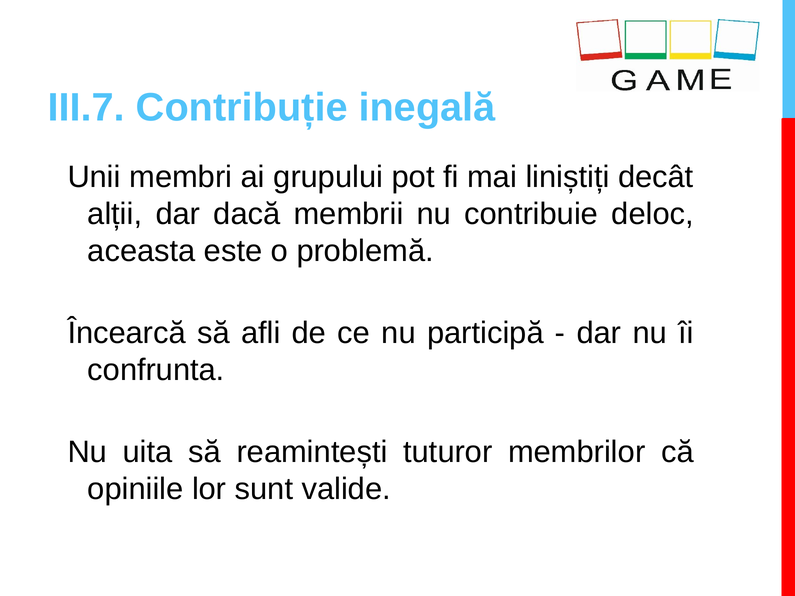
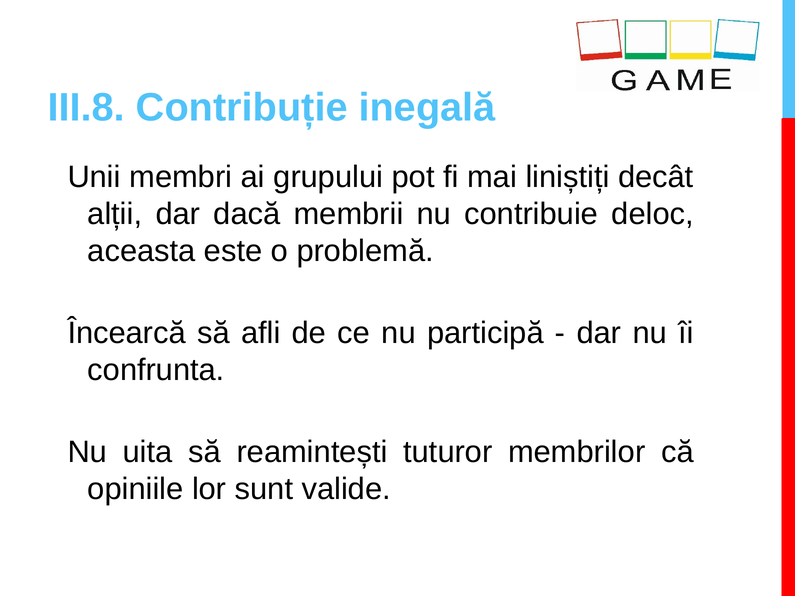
III.7: III.7 -> III.8
